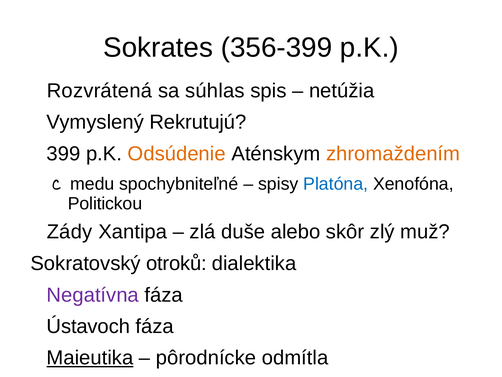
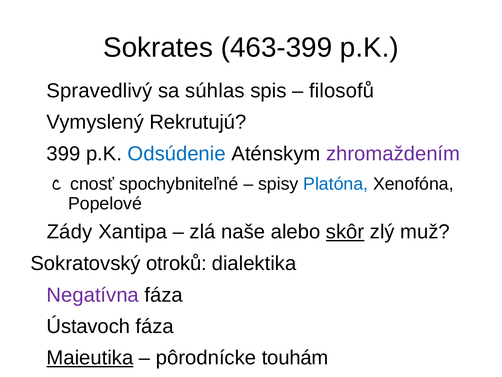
356-399: 356-399 -> 463-399
Rozvrátená: Rozvrátená -> Spravedlivý
netúžia: netúžia -> filosofů
Odsúdenie colour: orange -> blue
zhromaždením colour: orange -> purple
medu: medu -> cnosť
Politickou: Politickou -> Popelové
duše: duše -> naše
skôr underline: none -> present
odmítla: odmítla -> touhám
